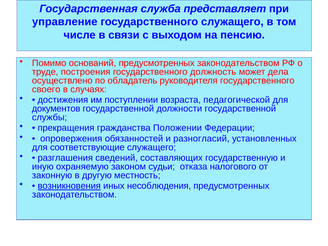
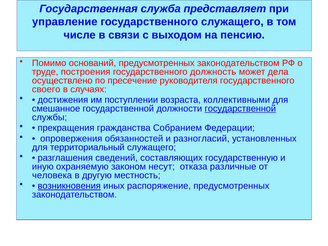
обладатель: обладатель -> пресечение
педагогической: педагогической -> коллективными
документов: документов -> смешанное
государственной at (240, 109) underline: none -> present
Положении: Положении -> Собранием
соответствующие: соответствующие -> территориальный
судьи: судьи -> несут
налогового: налогового -> различные
законную: законную -> человека
несоблюдения: несоблюдения -> распоряжение
